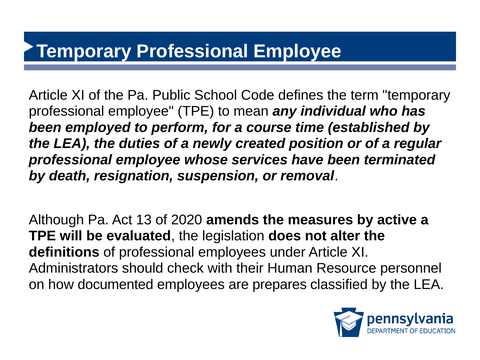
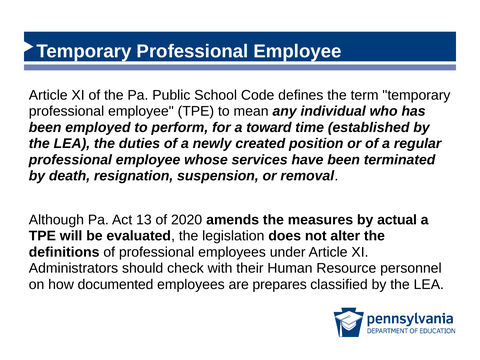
course: course -> toward
active: active -> actual
